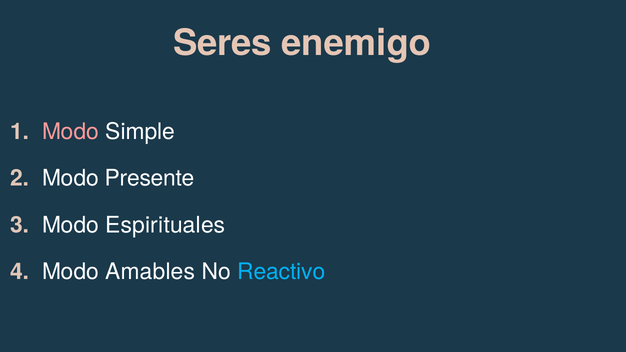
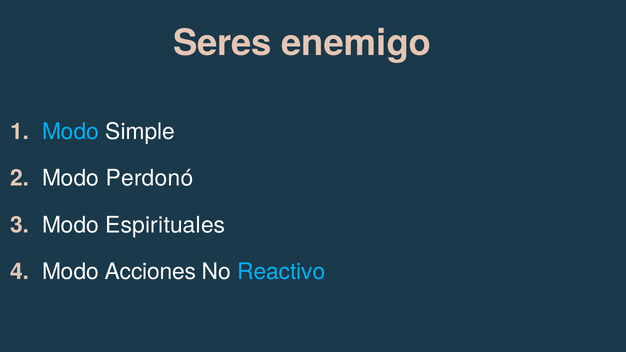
Modo at (71, 132) colour: pink -> light blue
Presente: Presente -> Perdonó
Amables: Amables -> Acciones
